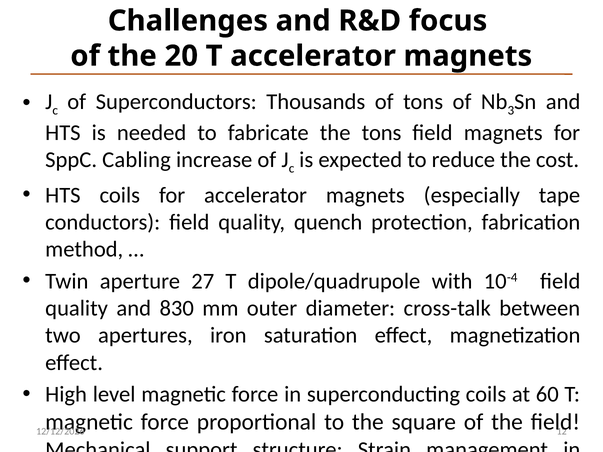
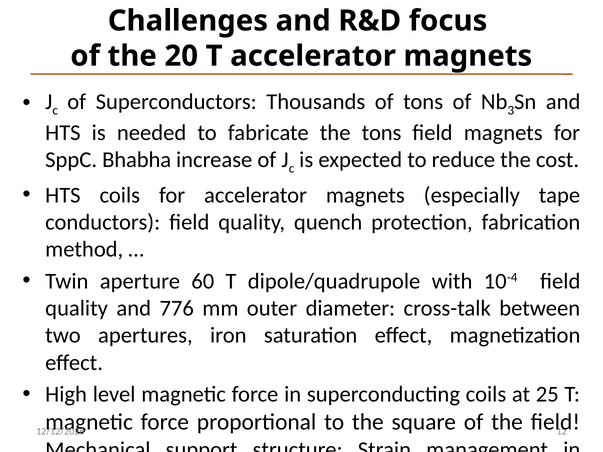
Cabling: Cabling -> Bhabha
27: 27 -> 60
830: 830 -> 776
60: 60 -> 25
